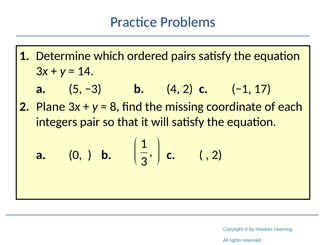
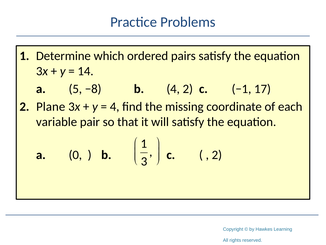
−3: −3 -> −8
8 at (115, 106): 8 -> 4
integers: integers -> variable
